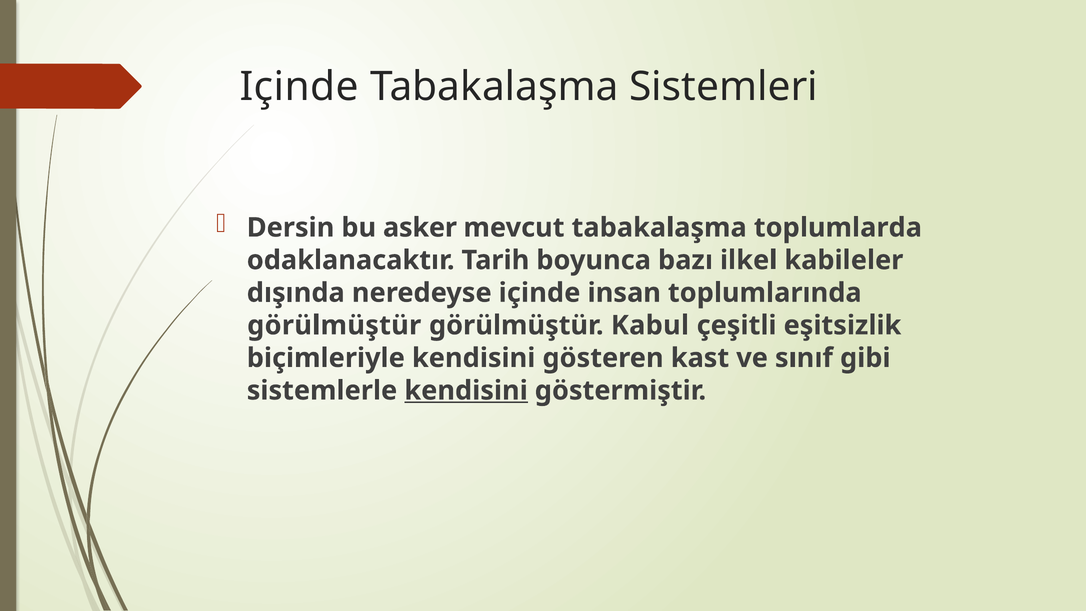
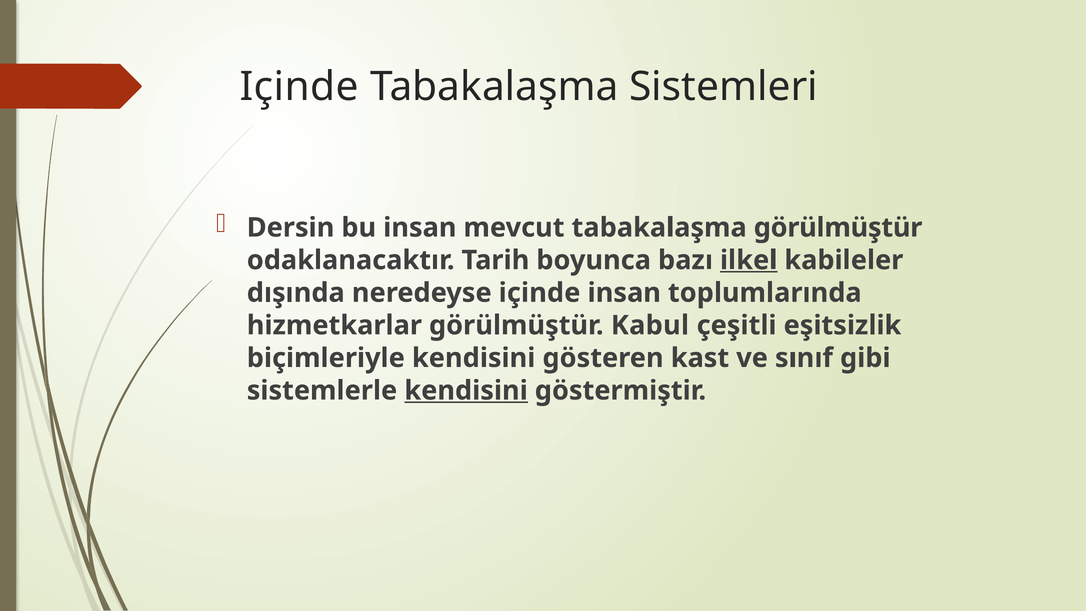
bu asker: asker -> insan
tabakalaşma toplumlarda: toplumlarda -> görülmüştür
ilkel underline: none -> present
görülmüştür at (334, 325): görülmüştür -> hizmetkarlar
